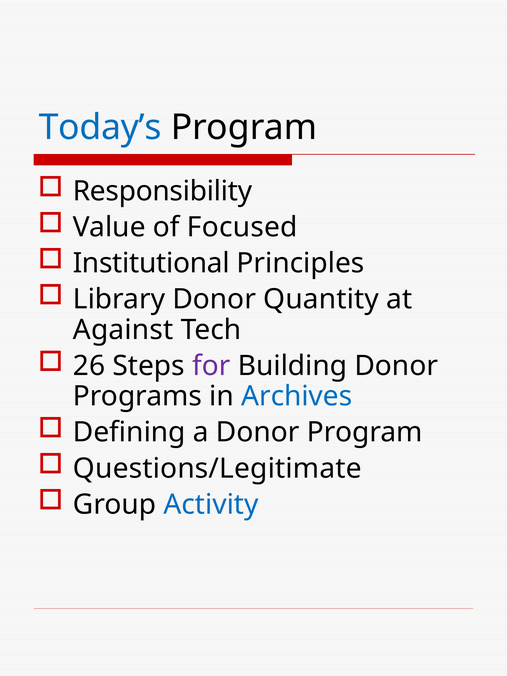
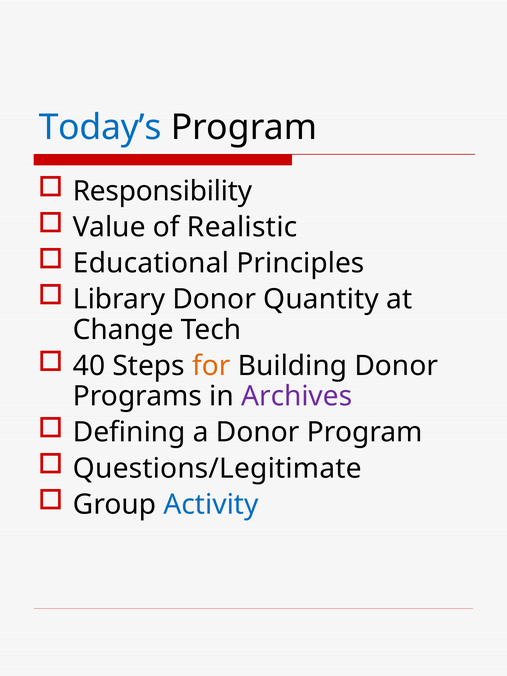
Focused: Focused -> Realistic
Institutional: Institutional -> Educational
Against: Against -> Change
26: 26 -> 40
for colour: purple -> orange
Archives colour: blue -> purple
